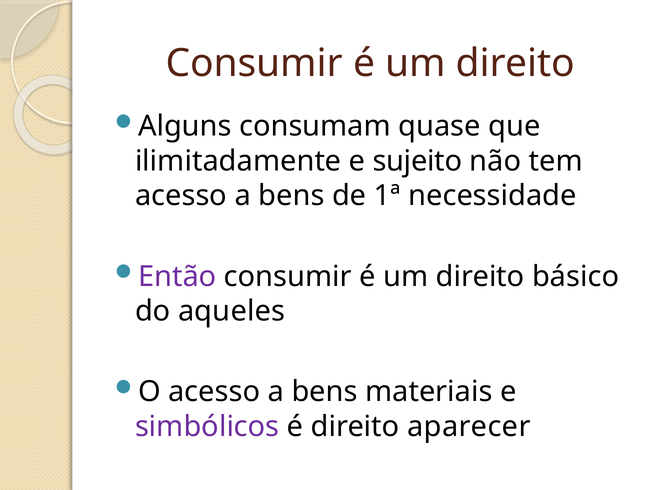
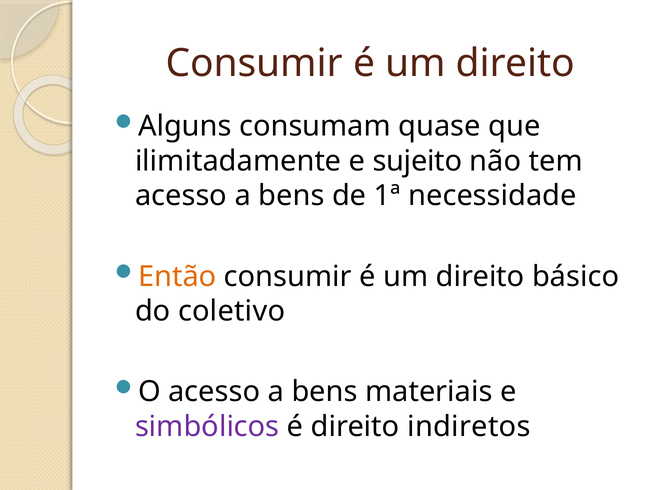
Então colour: purple -> orange
aqueles: aqueles -> coletivo
aparecer: aparecer -> indiretos
